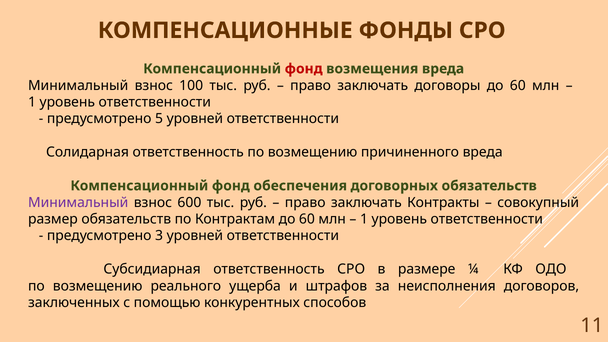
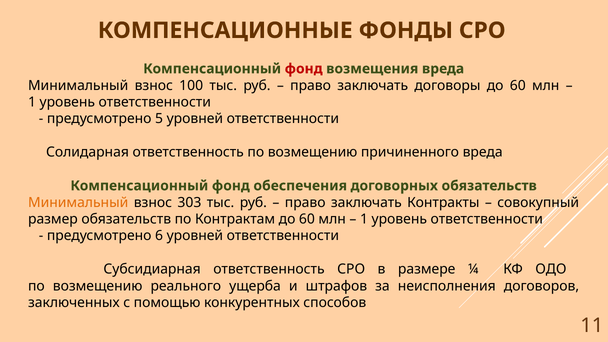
Минимальный at (78, 202) colour: purple -> orange
600: 600 -> 303
3: 3 -> 6
